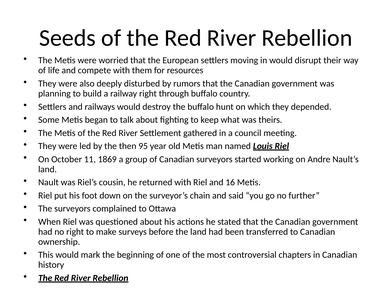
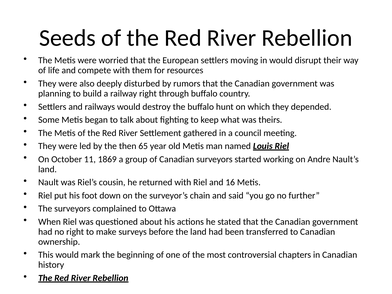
95: 95 -> 65
